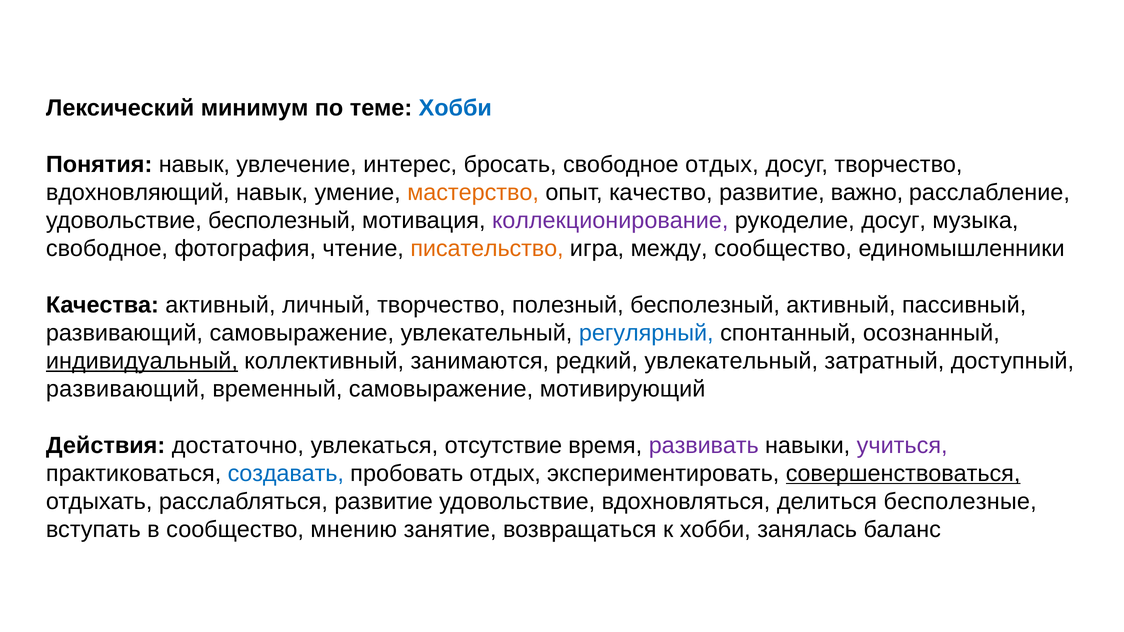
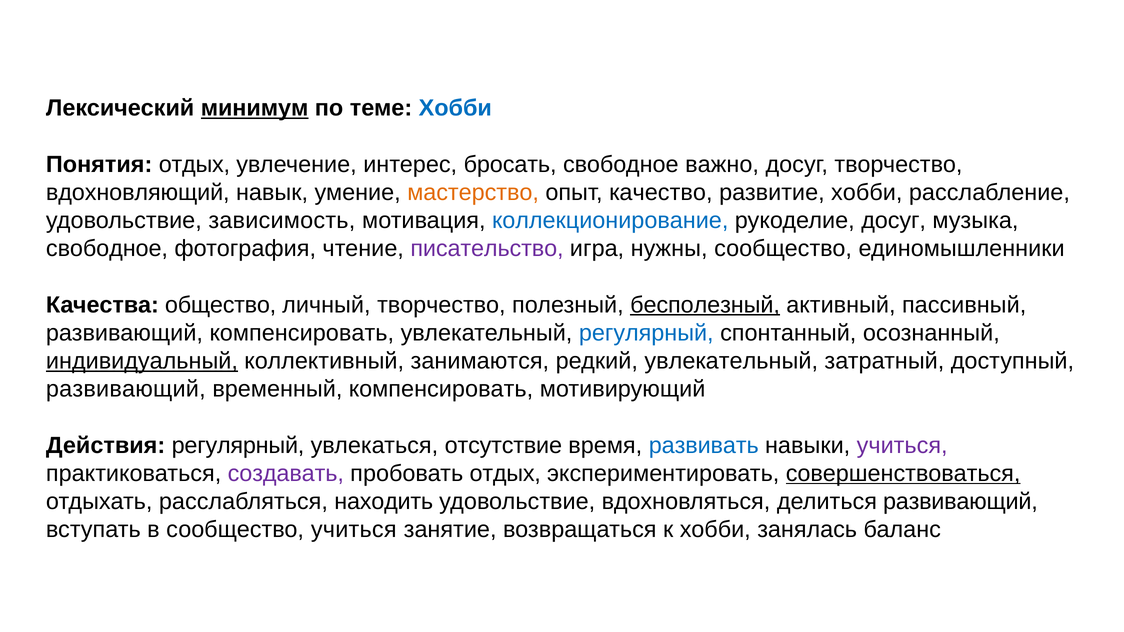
минимум underline: none -> present
Понятия навык: навык -> отдых
свободное отдых: отдых -> важно
развитие важно: важно -> хобби
удовольствие бесполезный: бесполезный -> зависимость
коллекционирование colour: purple -> blue
писательство colour: orange -> purple
между: между -> нужны
Качества активный: активный -> общество
бесполезный at (705, 305) underline: none -> present
развивающий самовыражение: самовыражение -> компенсировать
временный самовыражение: самовыражение -> компенсировать
Действия достаточно: достаточно -> регулярный
развивать colour: purple -> blue
создавать colour: blue -> purple
расслабляться развитие: развитие -> находить
делиться бесполезные: бесполезные -> развивающий
сообщество мнению: мнению -> учиться
